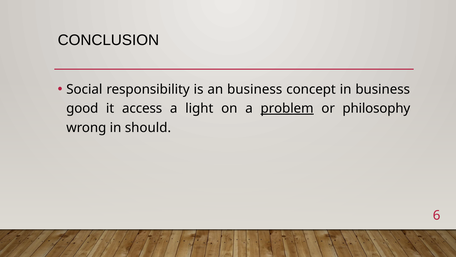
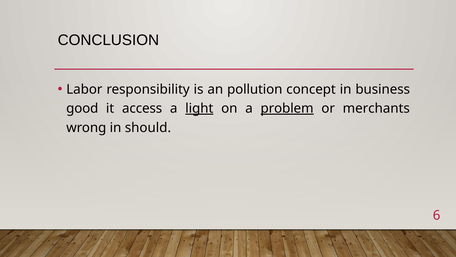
Social: Social -> Labor
an business: business -> pollution
light underline: none -> present
philosophy: philosophy -> merchants
